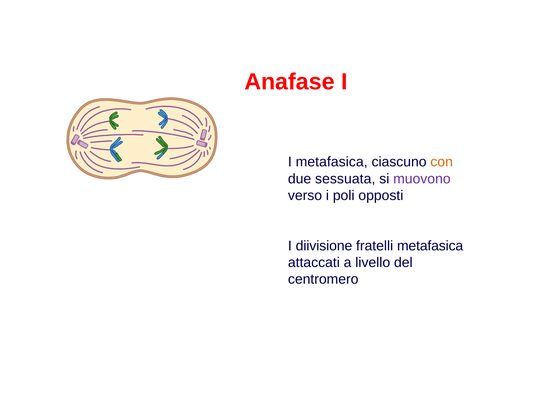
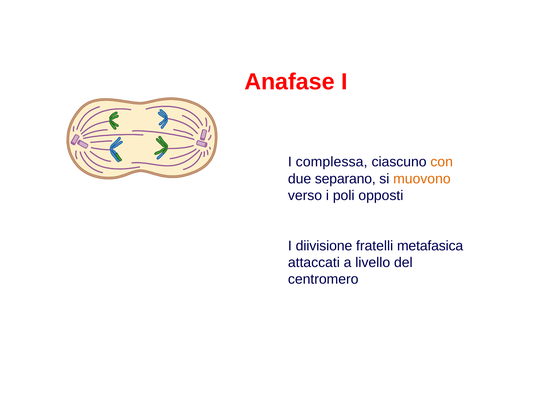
I metafasica: metafasica -> complessa
sessuata: sessuata -> separano
muovono colour: purple -> orange
